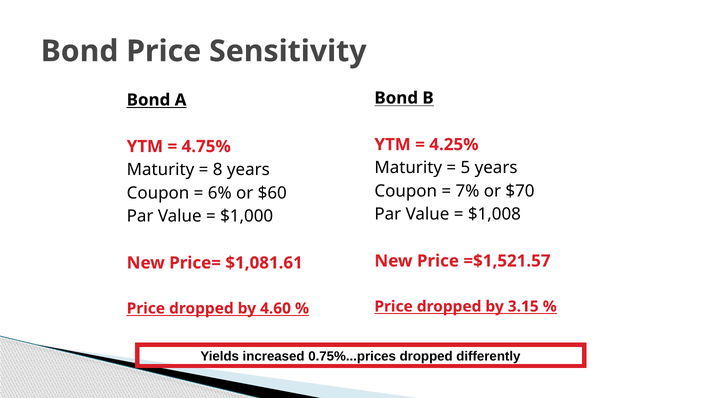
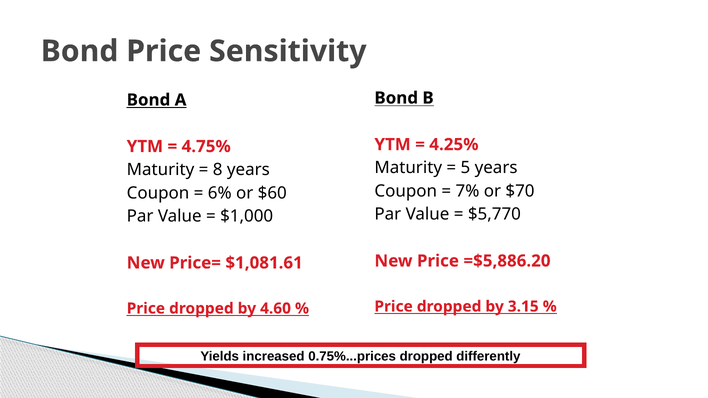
$1,008: $1,008 -> $5,770
=$1,521.57: =$1,521.57 -> =$5,886.20
